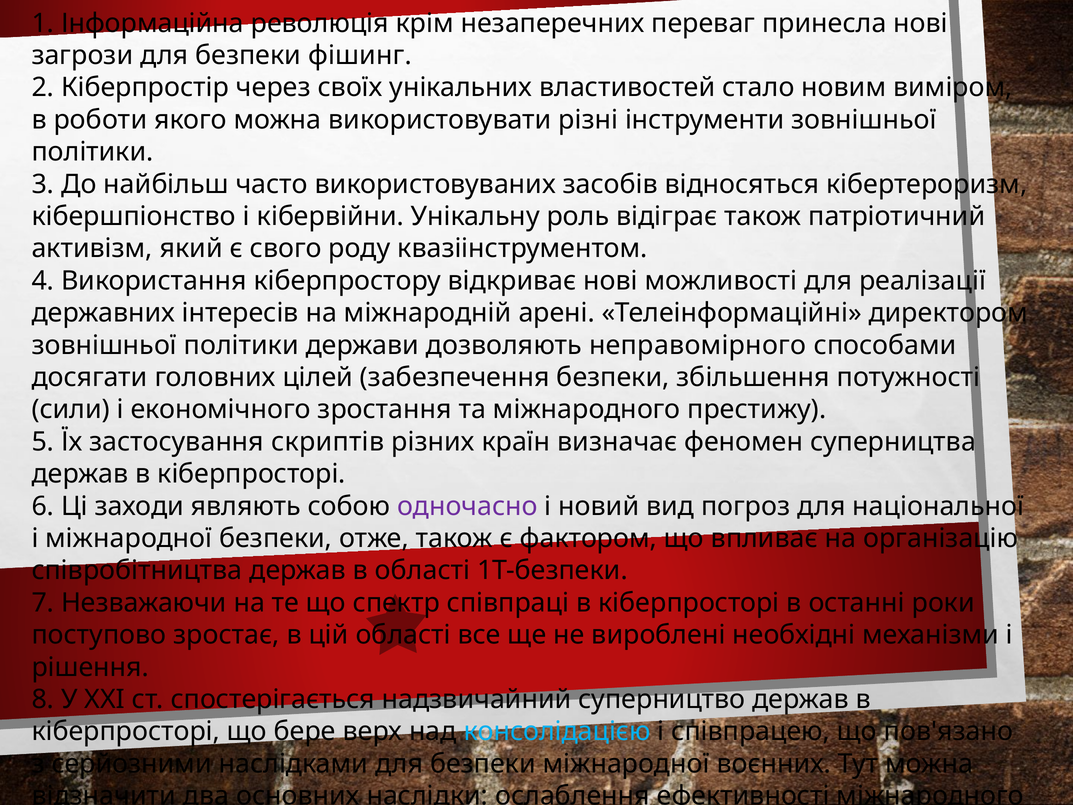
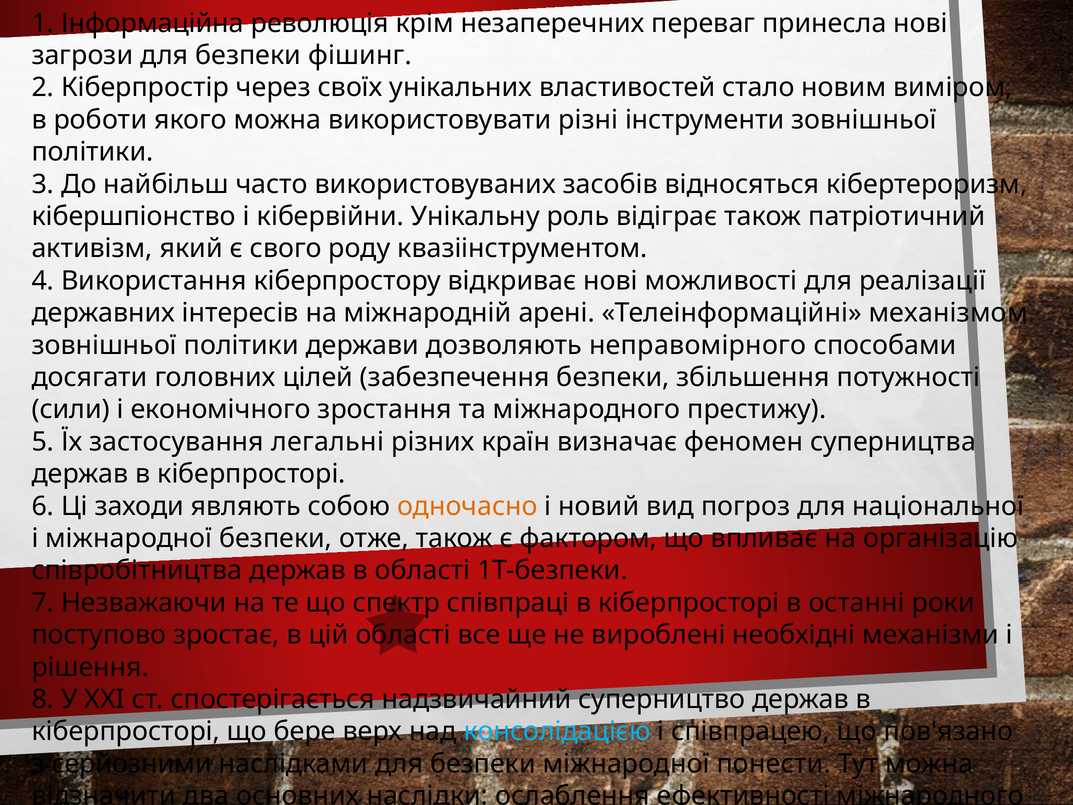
директором: директором -> механізмом
скриптів: скриптів -> легальні
одночасно colour: purple -> orange
воєнних: воєнних -> понести
